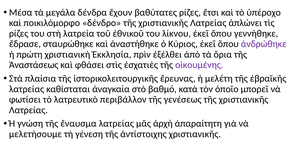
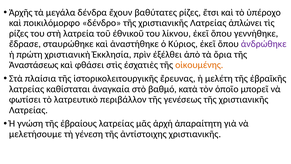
Μέσα: Μέσα -> Ἀρχῆς
οἰκουμένης colour: purple -> orange
ἔναυσμα: ἔναυσμα -> ἑβραίους
